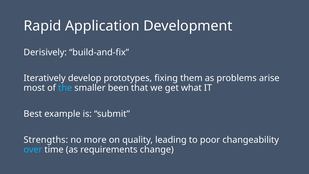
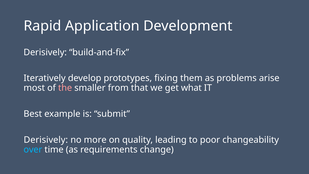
the colour: light blue -> pink
been: been -> from
Strengths at (46, 140): Strengths -> Derisively
